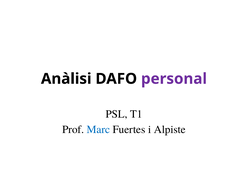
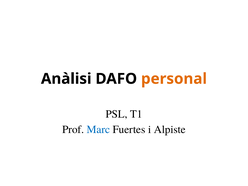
personal colour: purple -> orange
